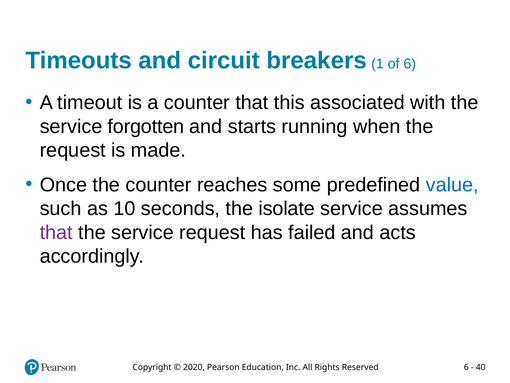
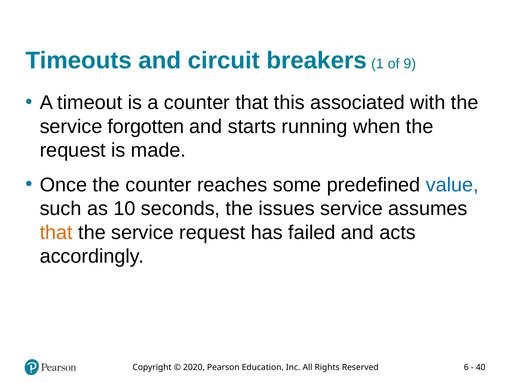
of 6: 6 -> 9
isolate: isolate -> issues
that at (56, 232) colour: purple -> orange
